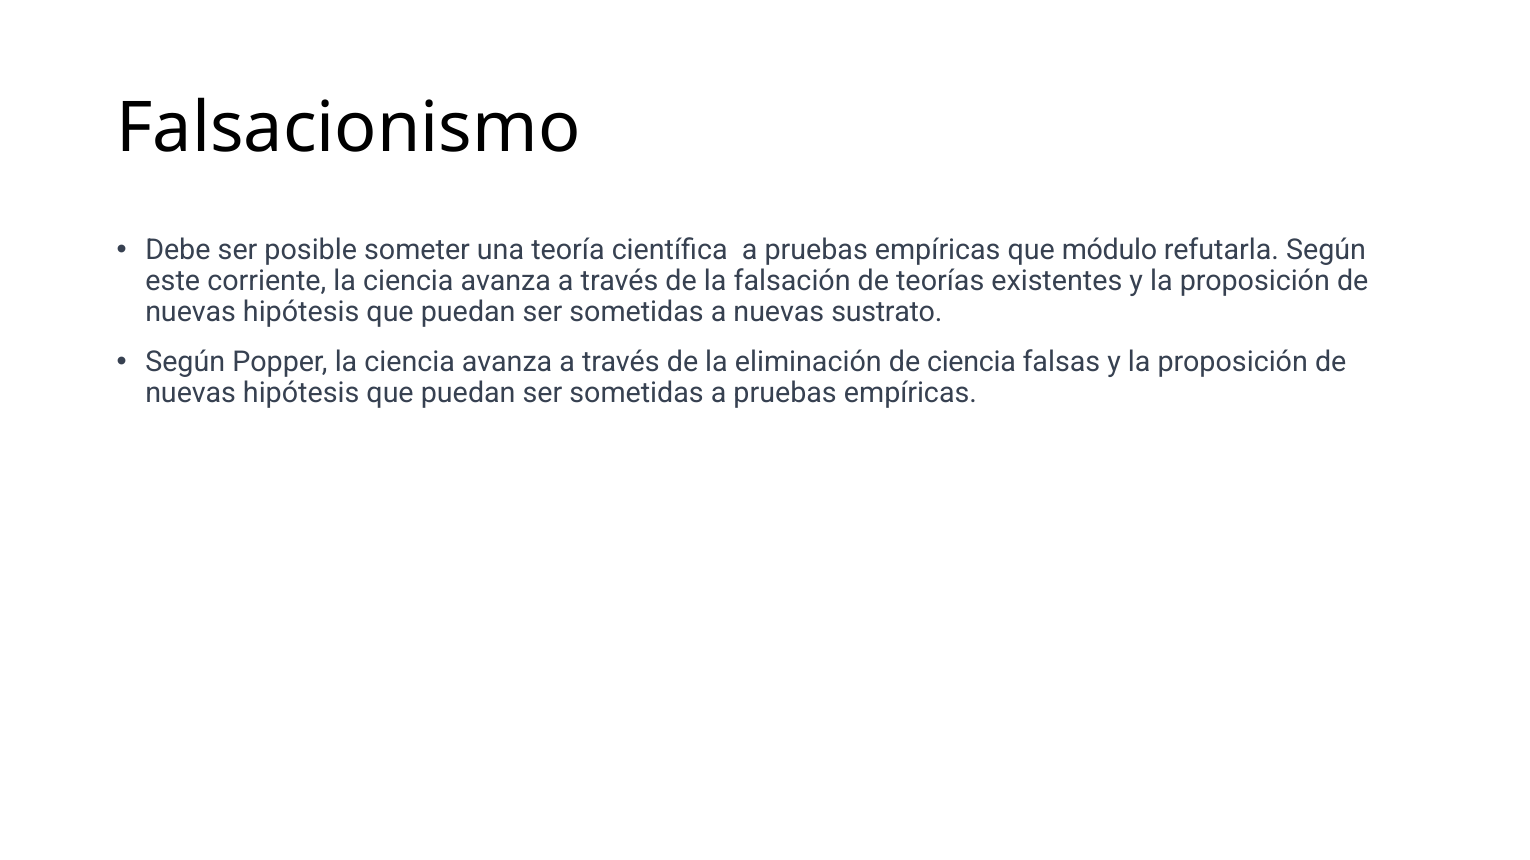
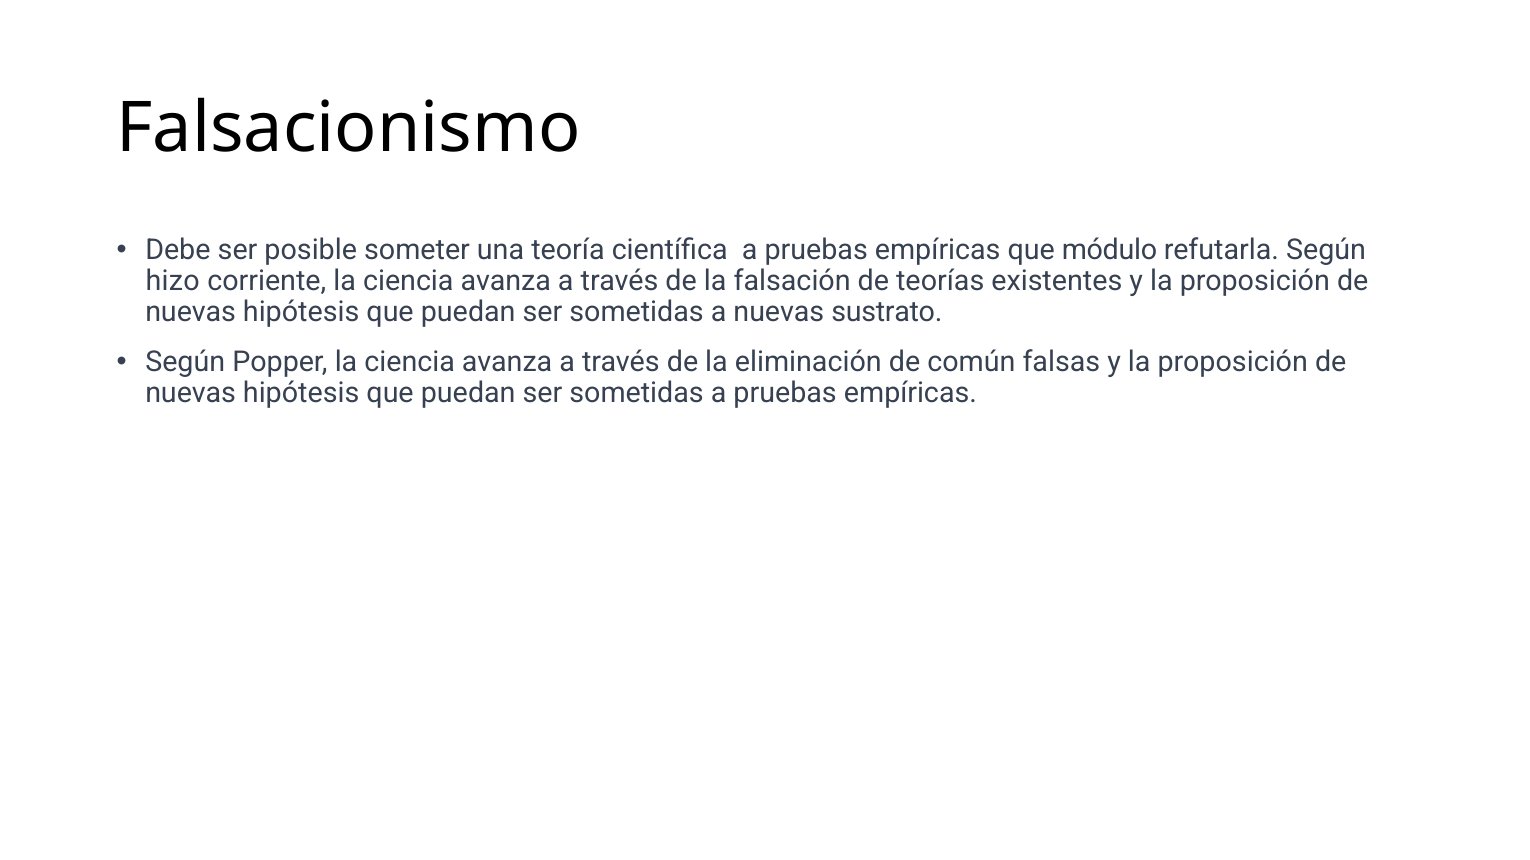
este: este -> hizo
de ciencia: ciencia -> común
